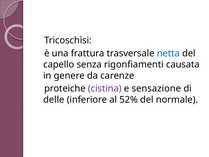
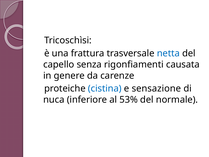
cistina colour: purple -> blue
delle: delle -> nuca
52%: 52% -> 53%
